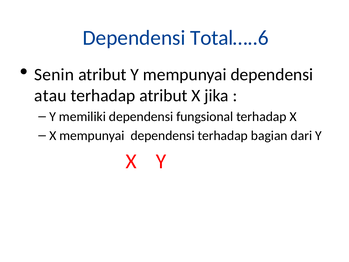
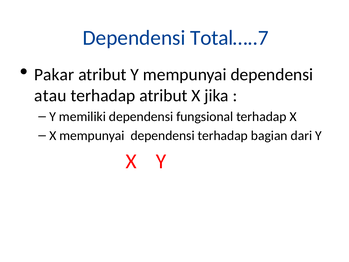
Total…..6: Total…..6 -> Total…..7
Senin: Senin -> Pakar
